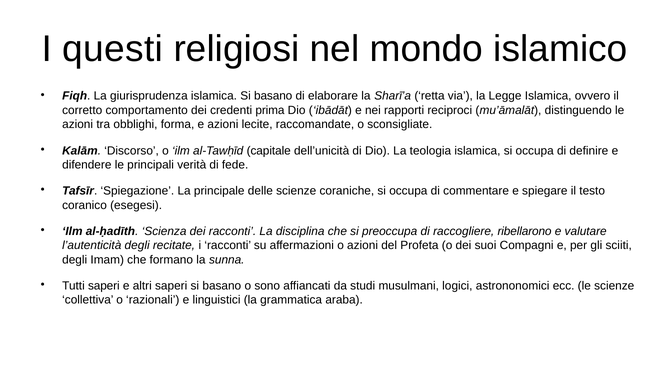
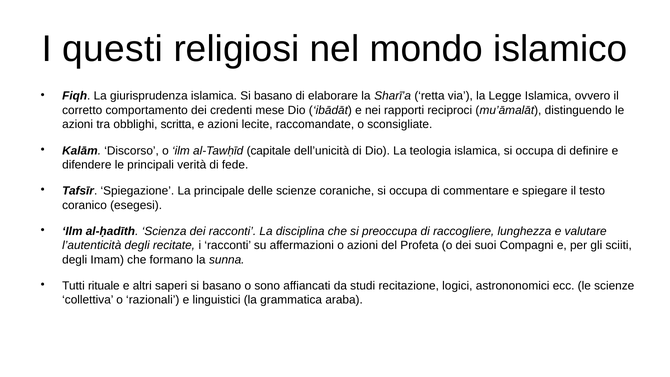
prima: prima -> mese
forma: forma -> scritta
ribellarono: ribellarono -> lunghezza
Tutti saperi: saperi -> rituale
musulmani: musulmani -> recitazione
